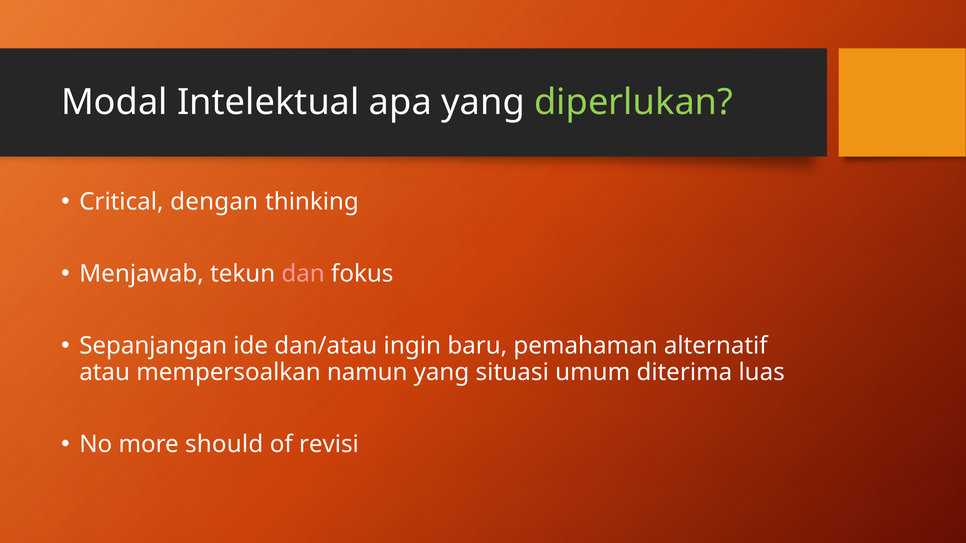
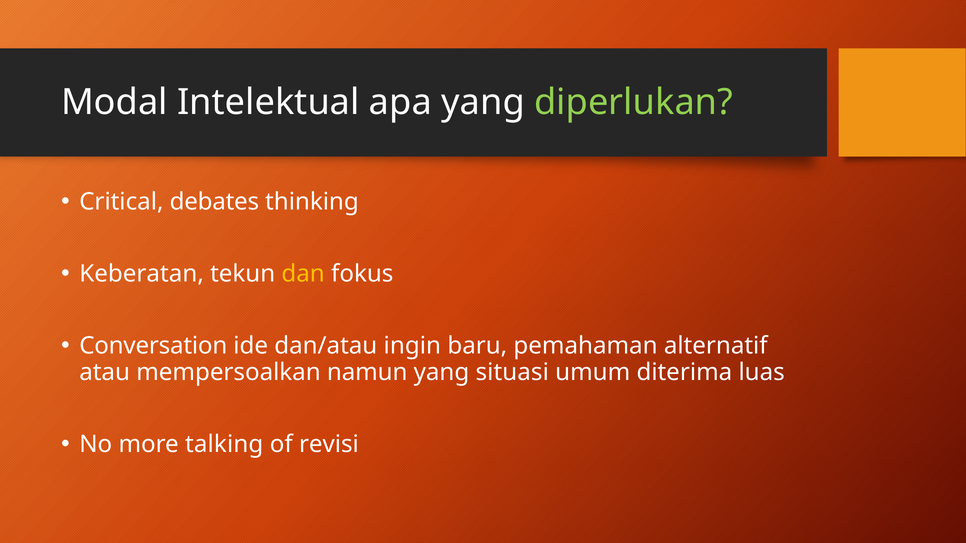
dengan: dengan -> debates
Menjawab: Menjawab -> Keberatan
dan colour: pink -> yellow
Sepanjangan: Sepanjangan -> Conversation
should: should -> talking
